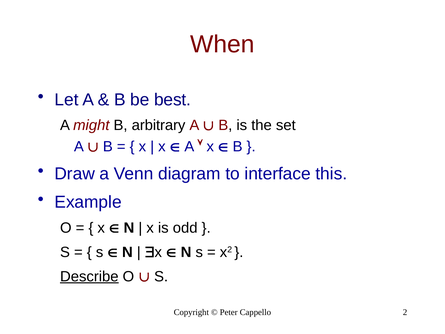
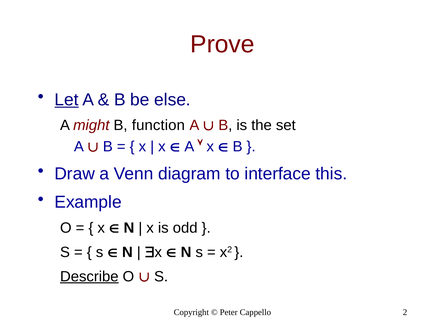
When: When -> Prove
Let underline: none -> present
best: best -> else
arbitrary: arbitrary -> function
